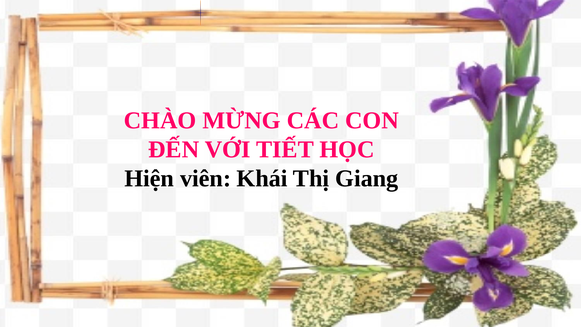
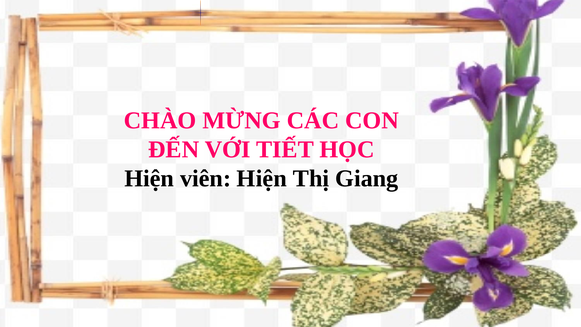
viên Khái: Khái -> Hiện
